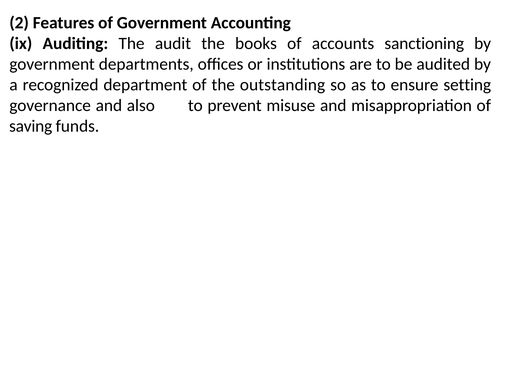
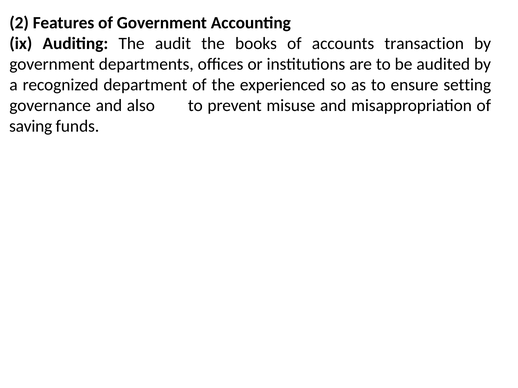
sanctioning: sanctioning -> transaction
outstanding: outstanding -> experienced
